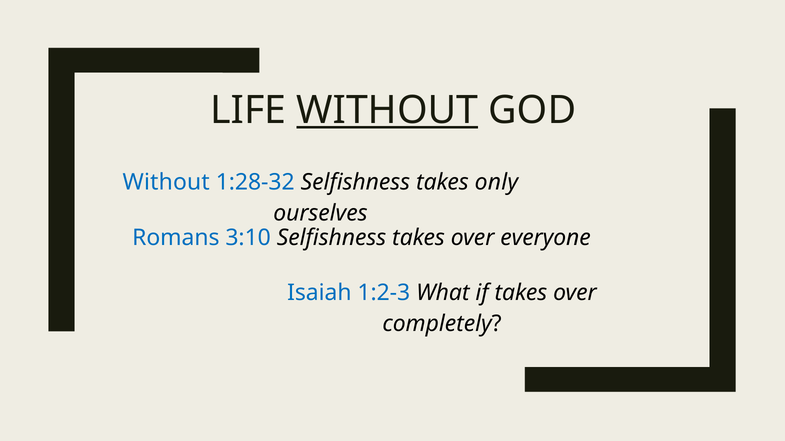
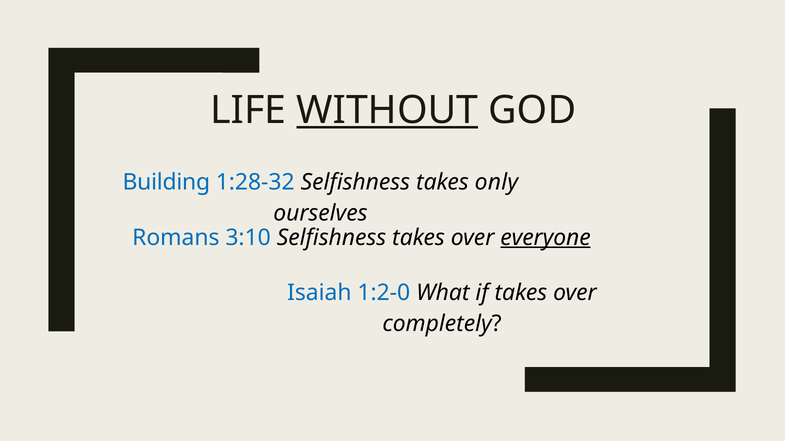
Without at (166, 183): Without -> Building
everyone underline: none -> present
1:2-3: 1:2-3 -> 1:2-0
